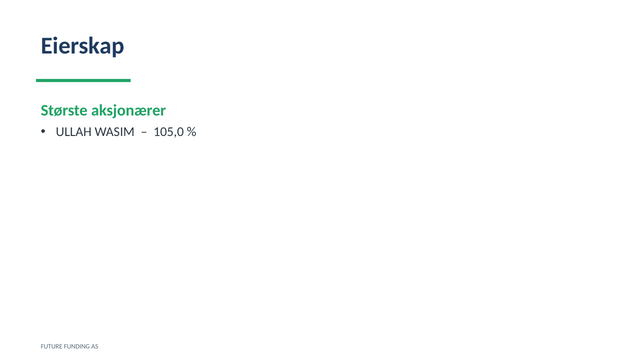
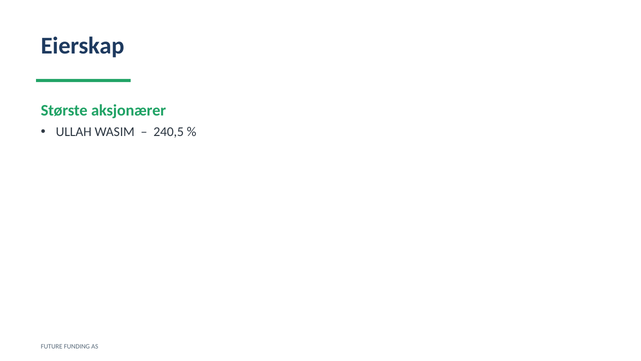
105,0: 105,0 -> 240,5
